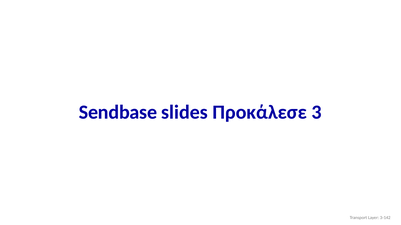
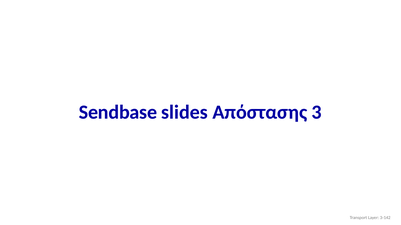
Προκάλεσε: Προκάλεσε -> Απόστασης
